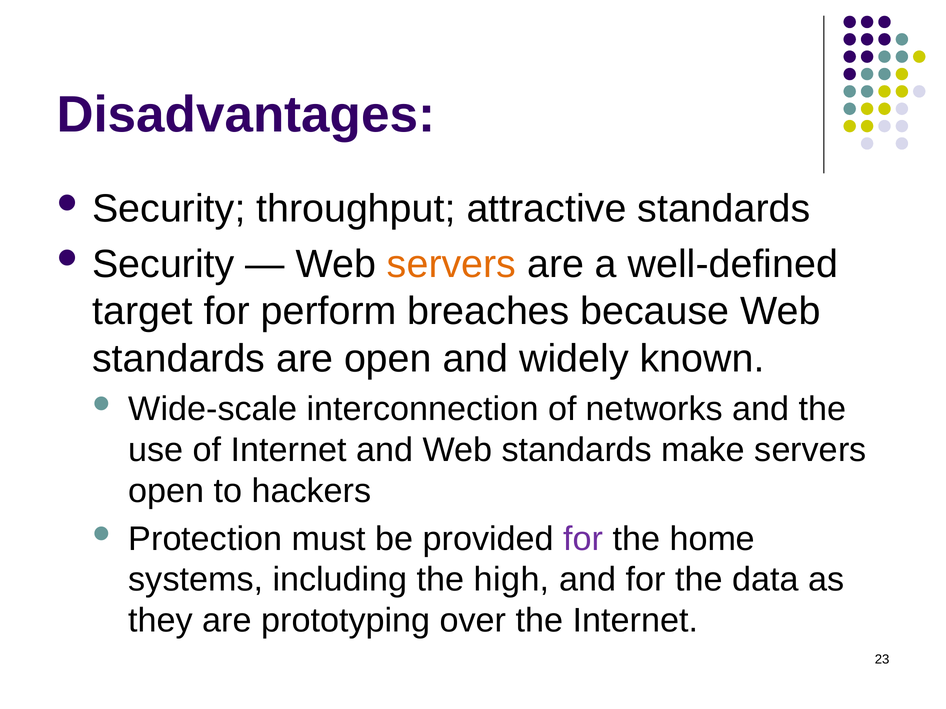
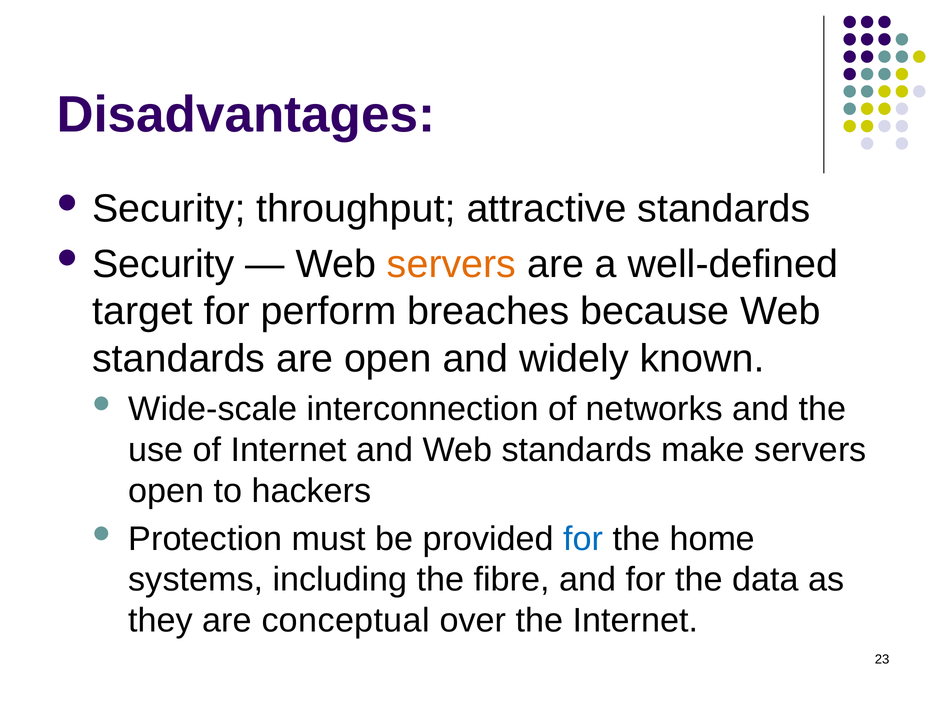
for at (583, 539) colour: purple -> blue
high: high -> fibre
prototyping: prototyping -> conceptual
